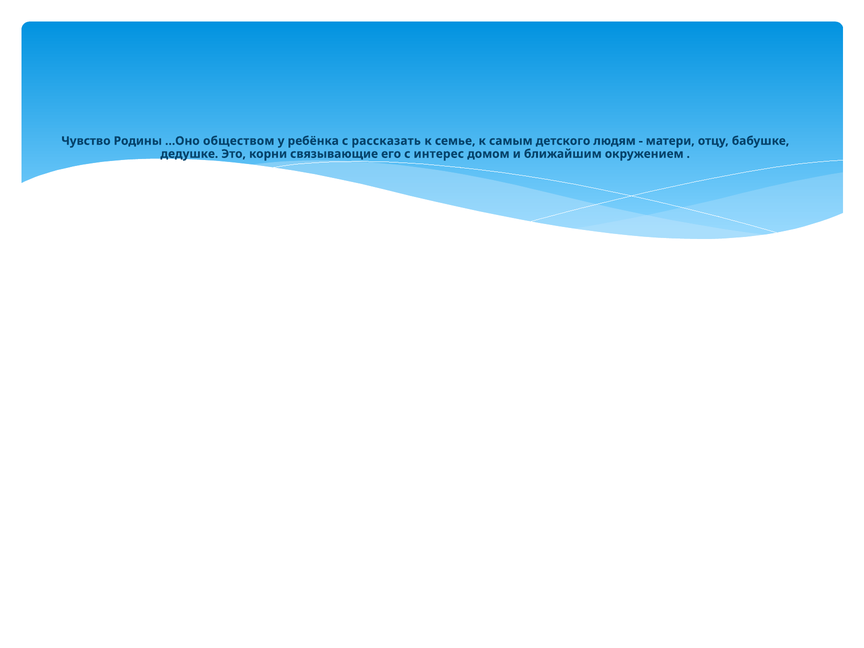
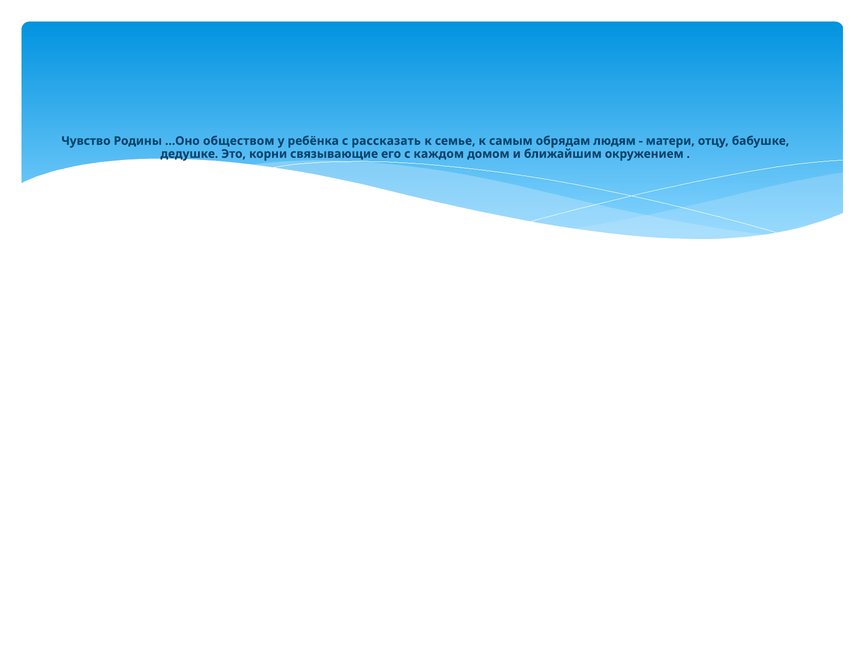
детского: детского -> обрядам
интерес: интерес -> каждом
